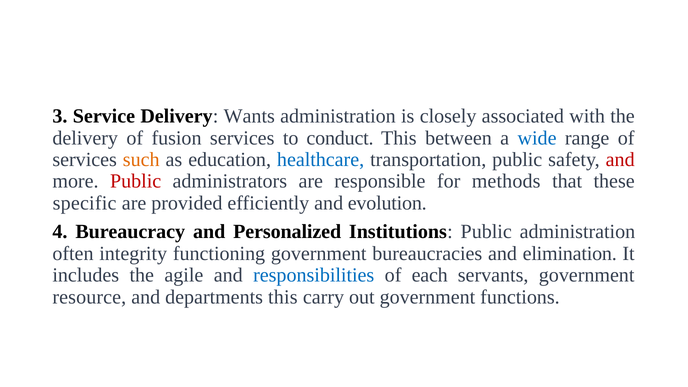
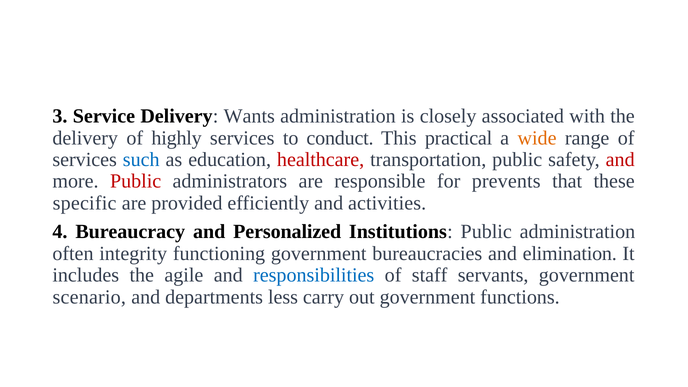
fusion: fusion -> highly
between: between -> practical
wide colour: blue -> orange
such colour: orange -> blue
healthcare colour: blue -> red
methods: methods -> prevents
evolution: evolution -> activities
each: each -> staff
resource: resource -> scenario
departments this: this -> less
